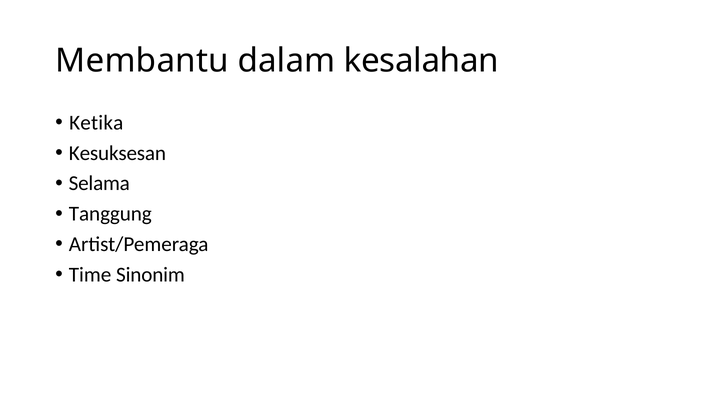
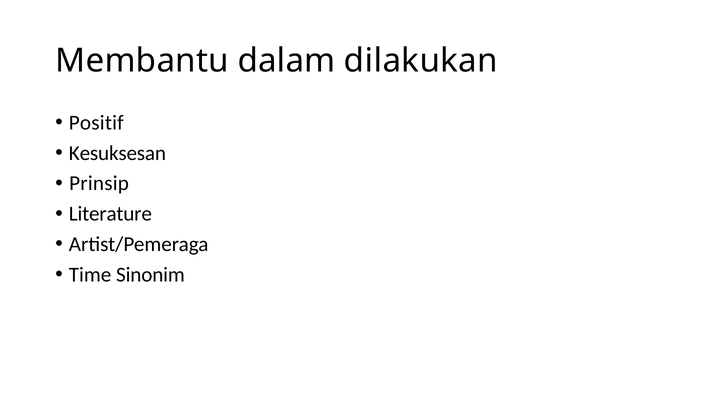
kesalahan: kesalahan -> dilakukan
Ketika: Ketika -> Positif
Selama: Selama -> Prinsip
Tanggung: Tanggung -> Literature
